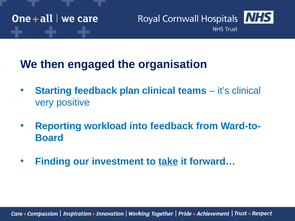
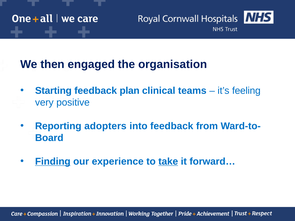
it’s clinical: clinical -> feeling
workload: workload -> adopters
Finding underline: none -> present
investment: investment -> experience
